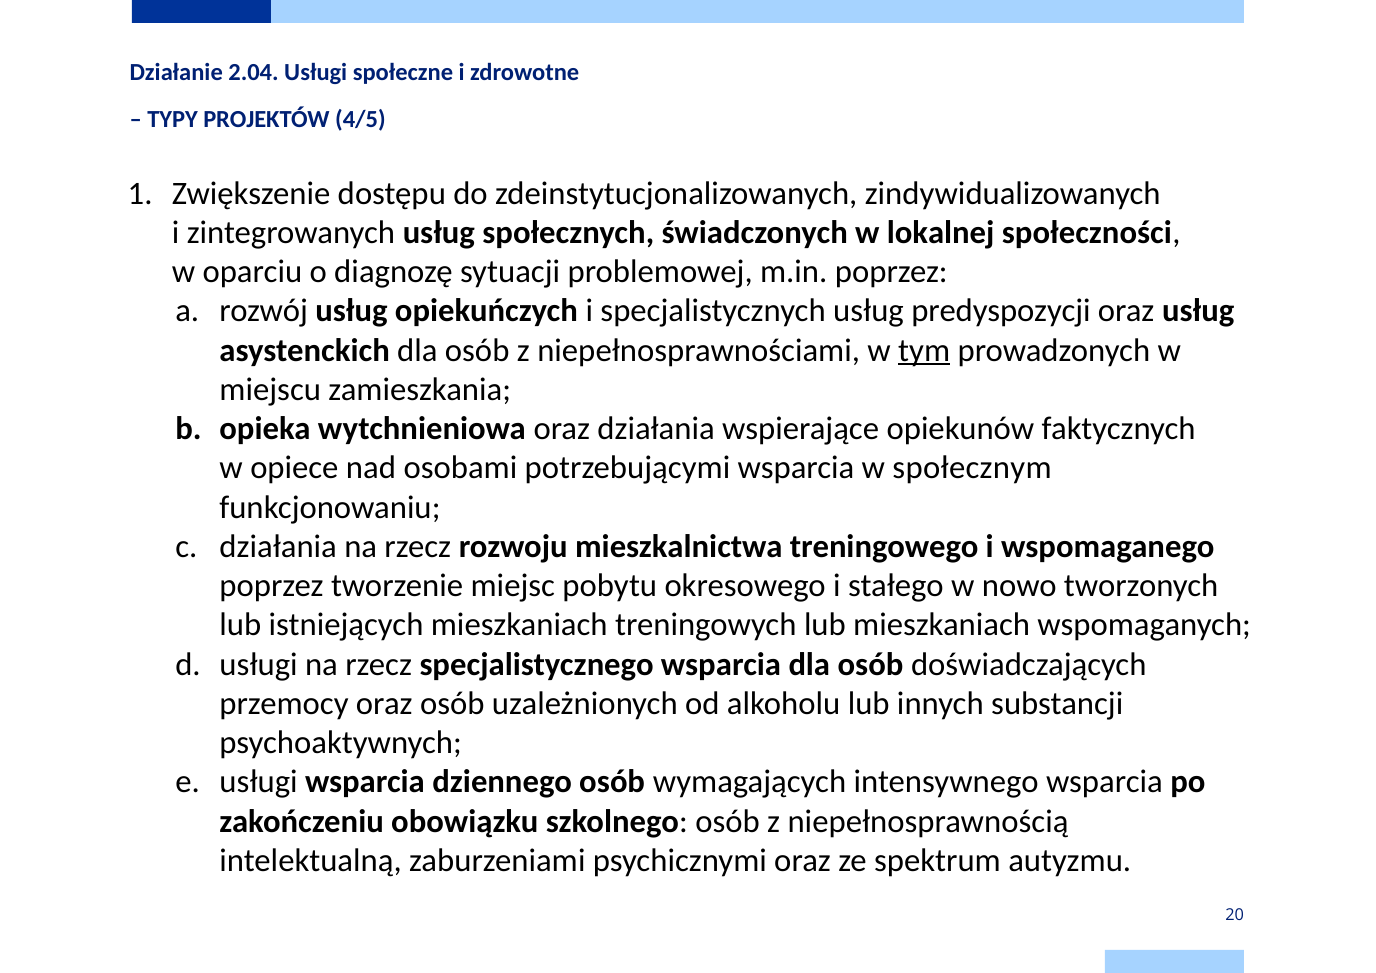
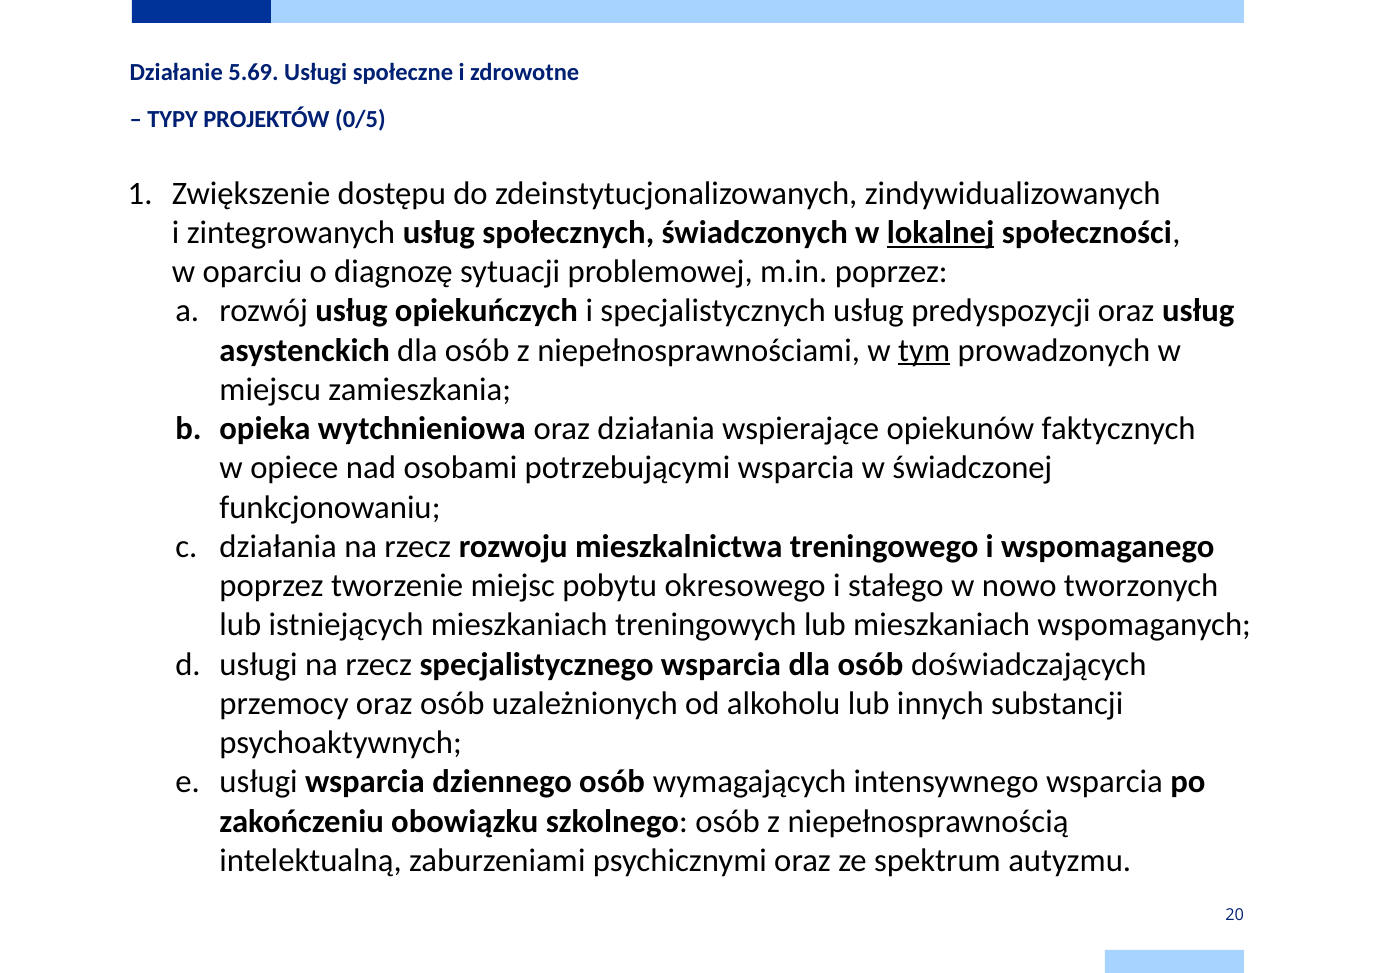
2.04: 2.04 -> 5.69
4/5: 4/5 -> 0/5
lokalnej underline: none -> present
społecznym: społecznym -> świadczonej
